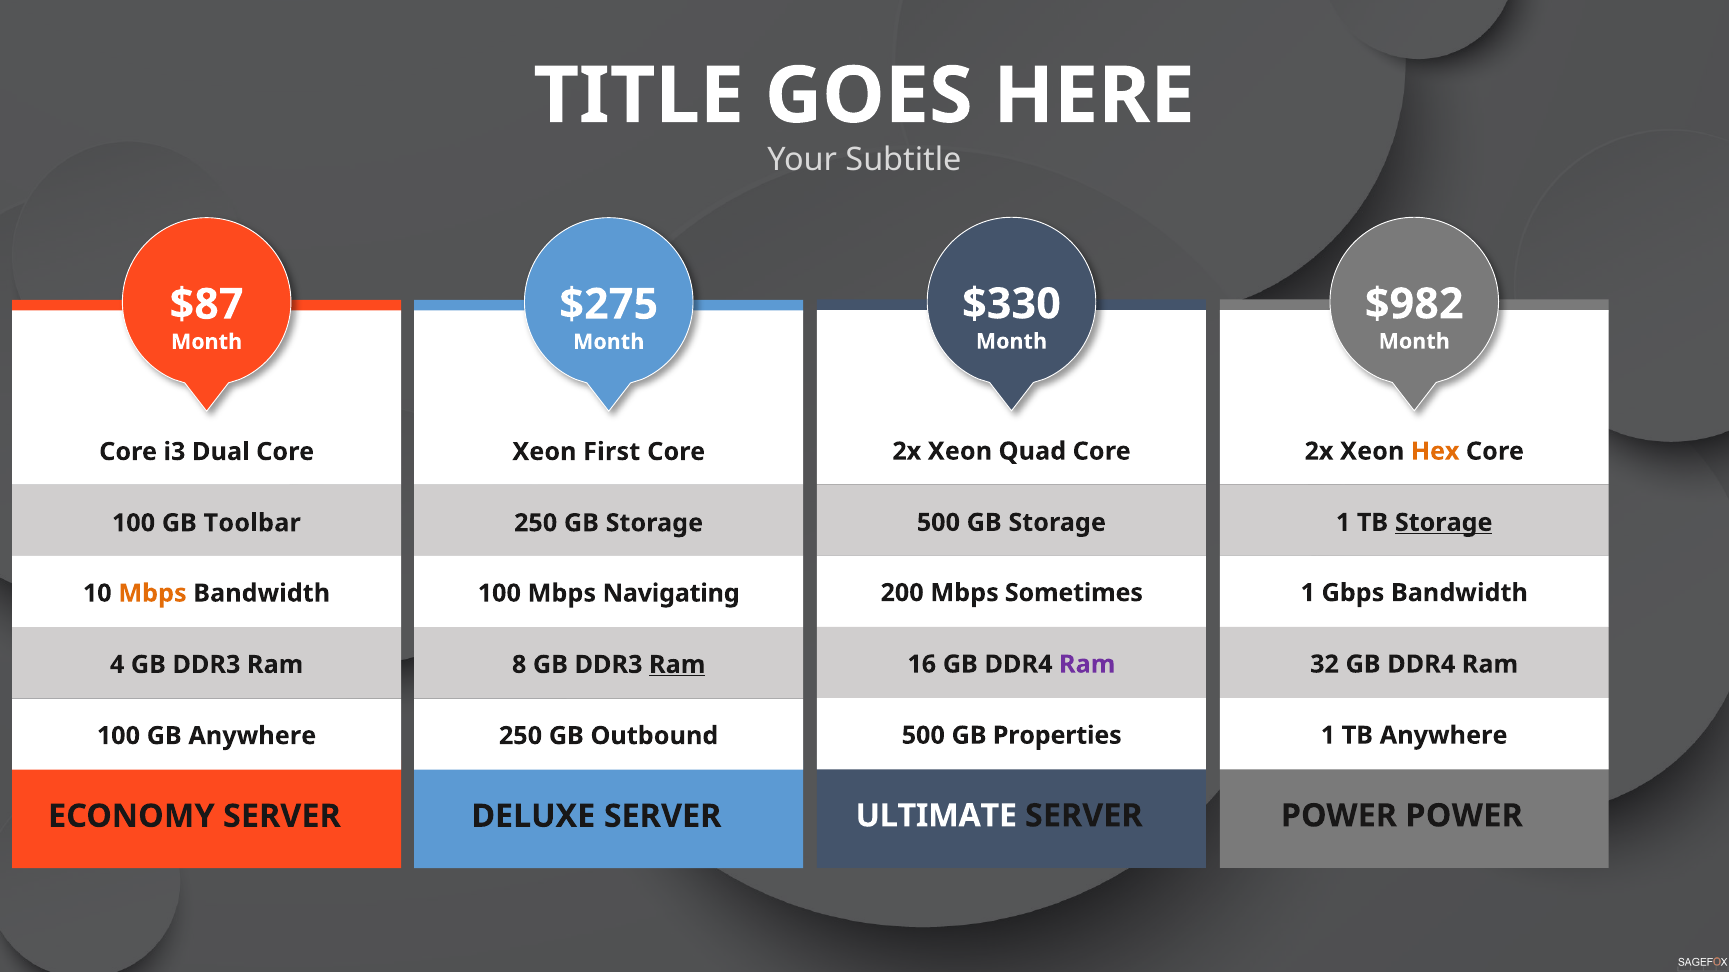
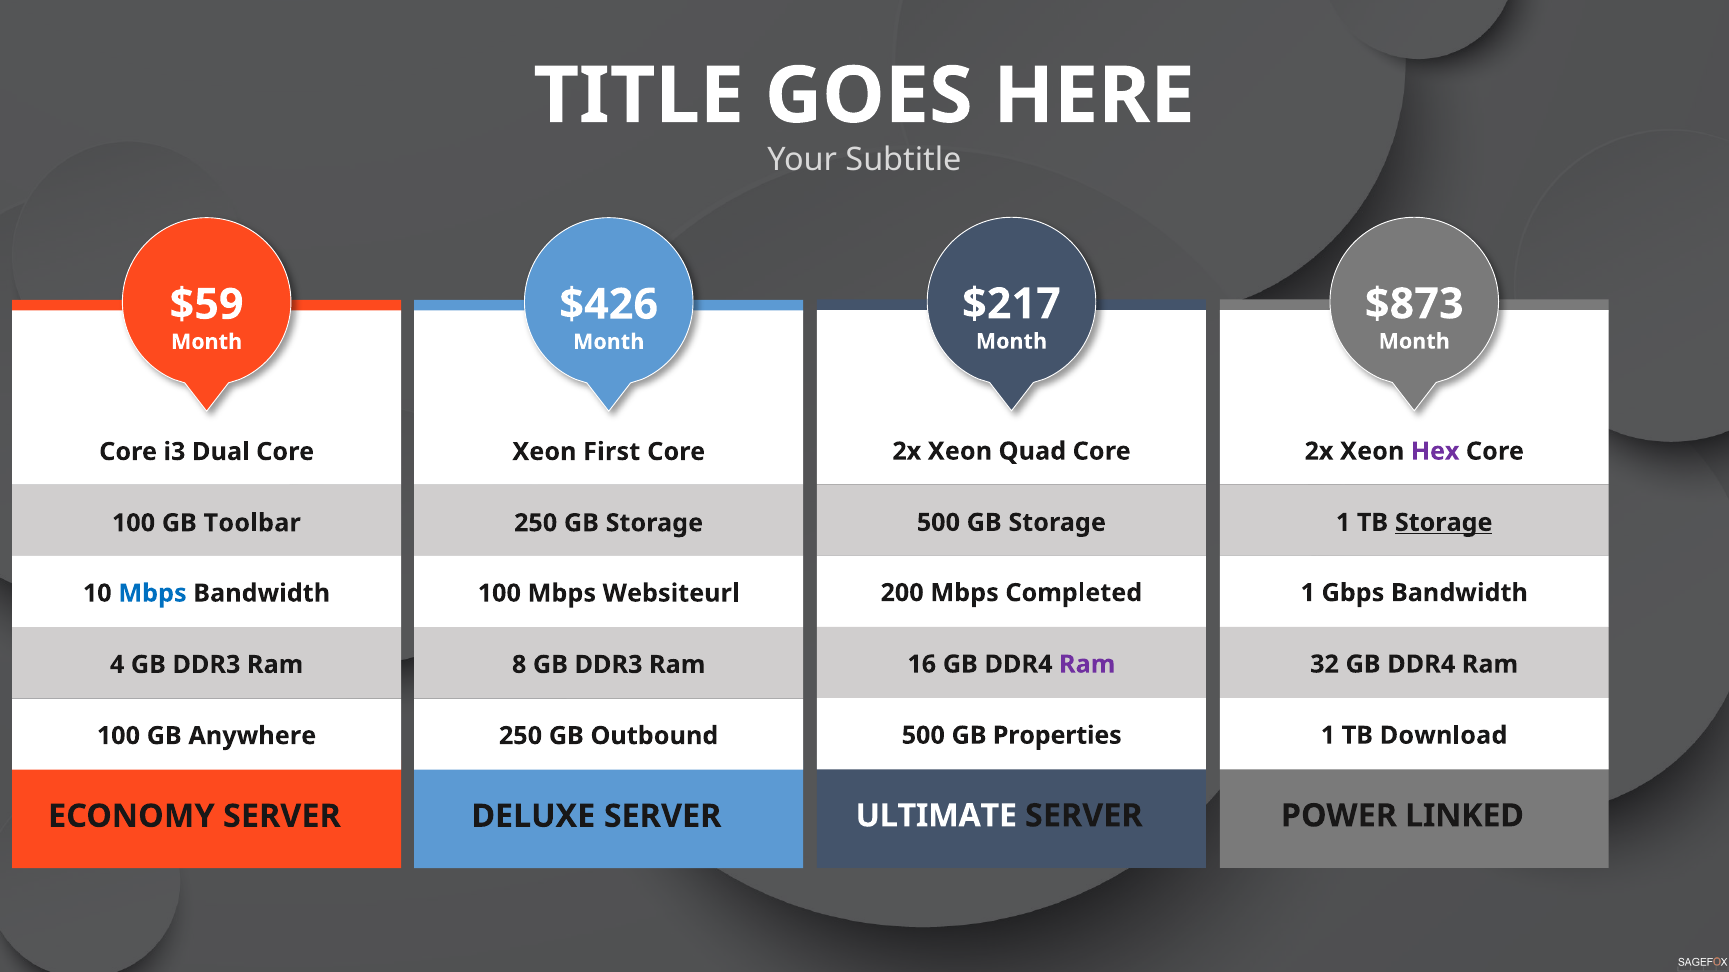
$330: $330 -> $217
$982: $982 -> $873
$87: $87 -> $59
$275: $275 -> $426
Hex colour: orange -> purple
Sometimes: Sometimes -> Completed
Mbps at (153, 594) colour: orange -> blue
Navigating: Navigating -> Websiteurl
Ram at (677, 665) underline: present -> none
TB Anywhere: Anywhere -> Download
POWER POWER: POWER -> LINKED
